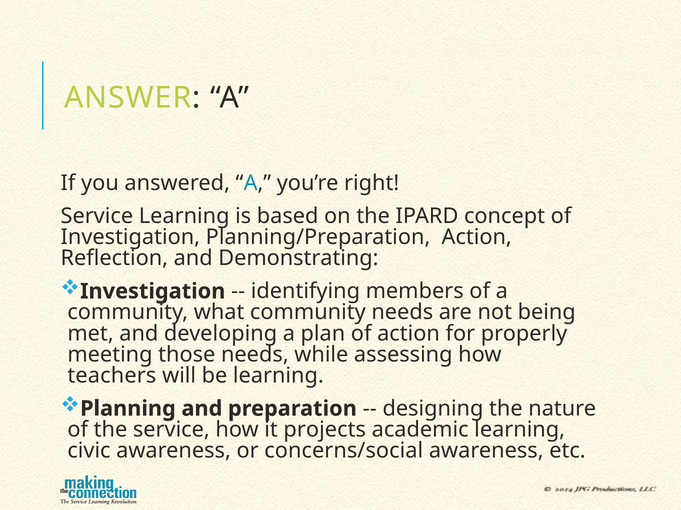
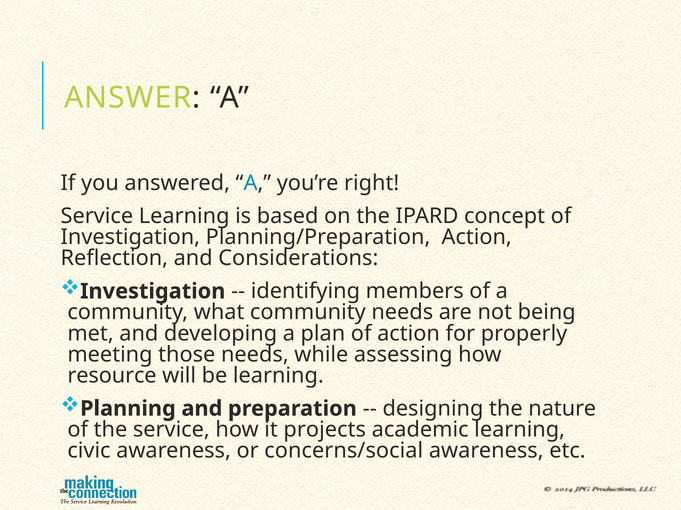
Demonstrating: Demonstrating -> Considerations
teachers: teachers -> resource
